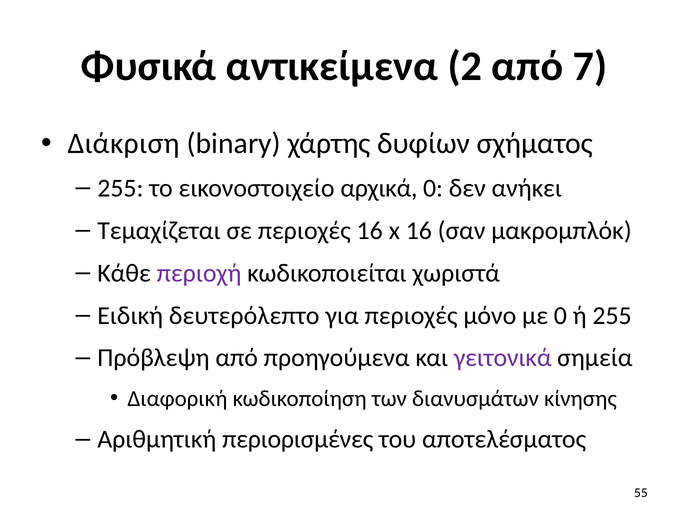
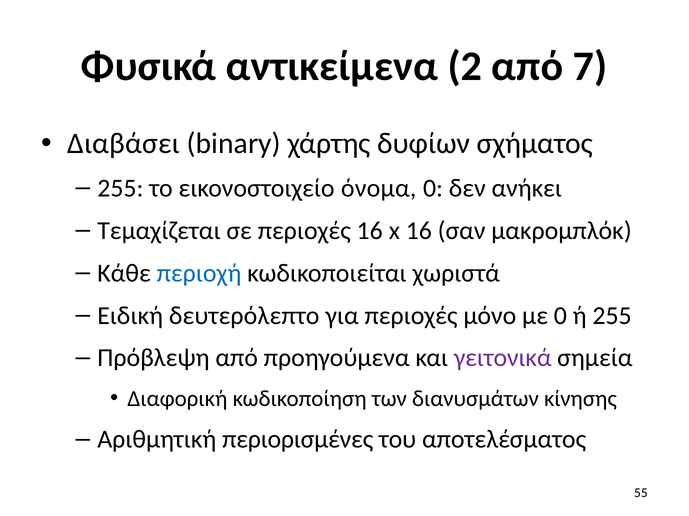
Διάκριση: Διάκριση -> Διαβάσει
αρχικά: αρχικά -> όνομα
περιοχή colour: purple -> blue
